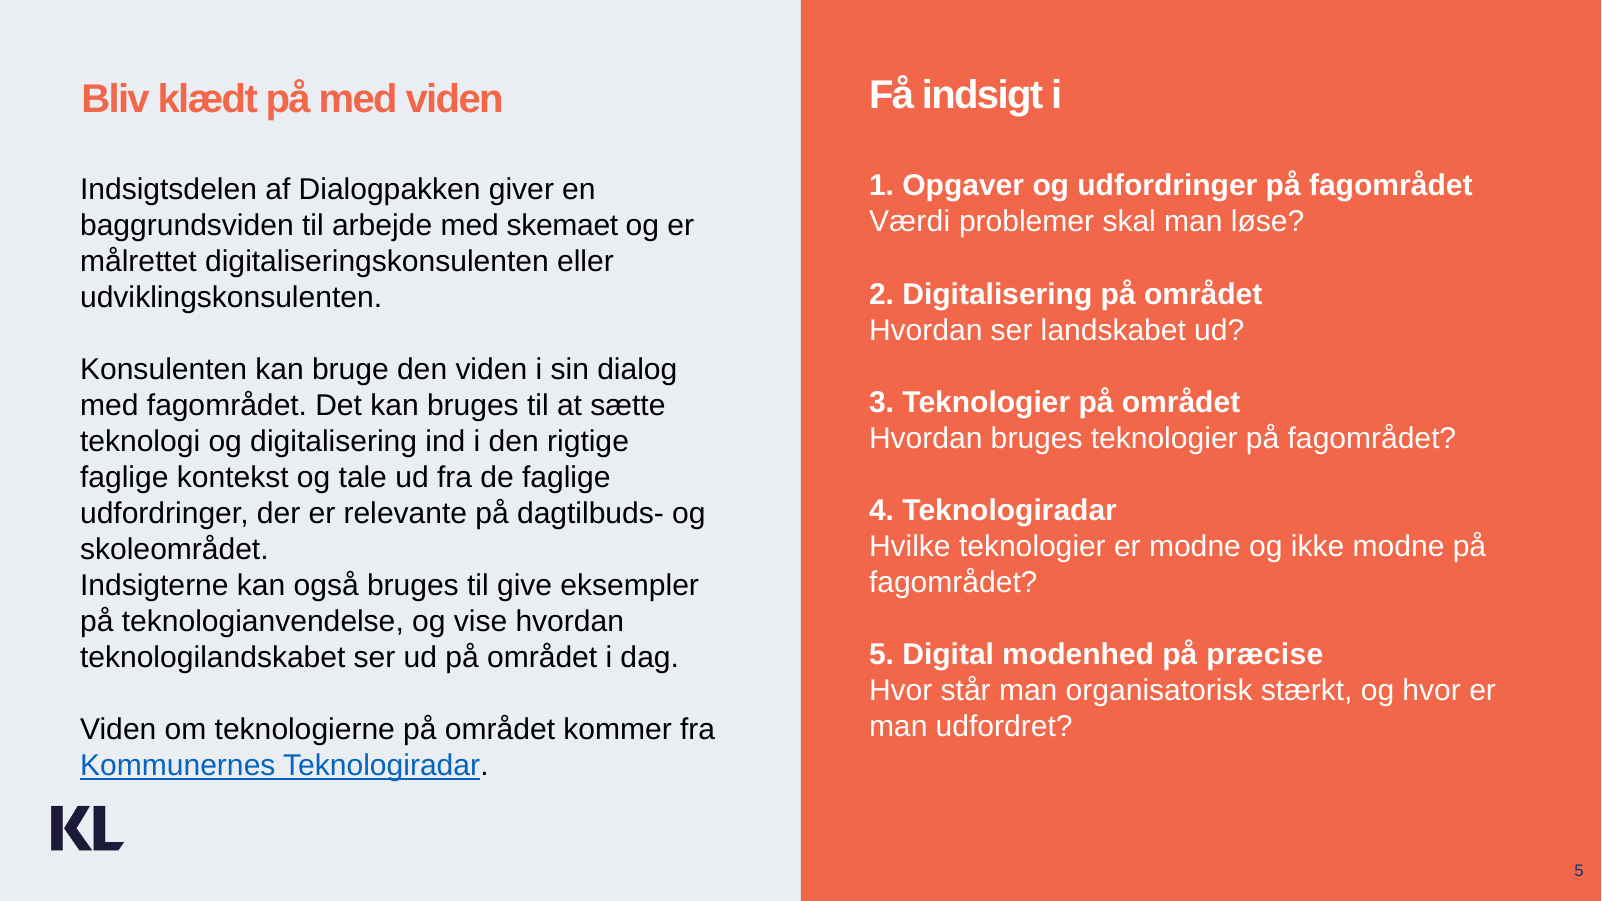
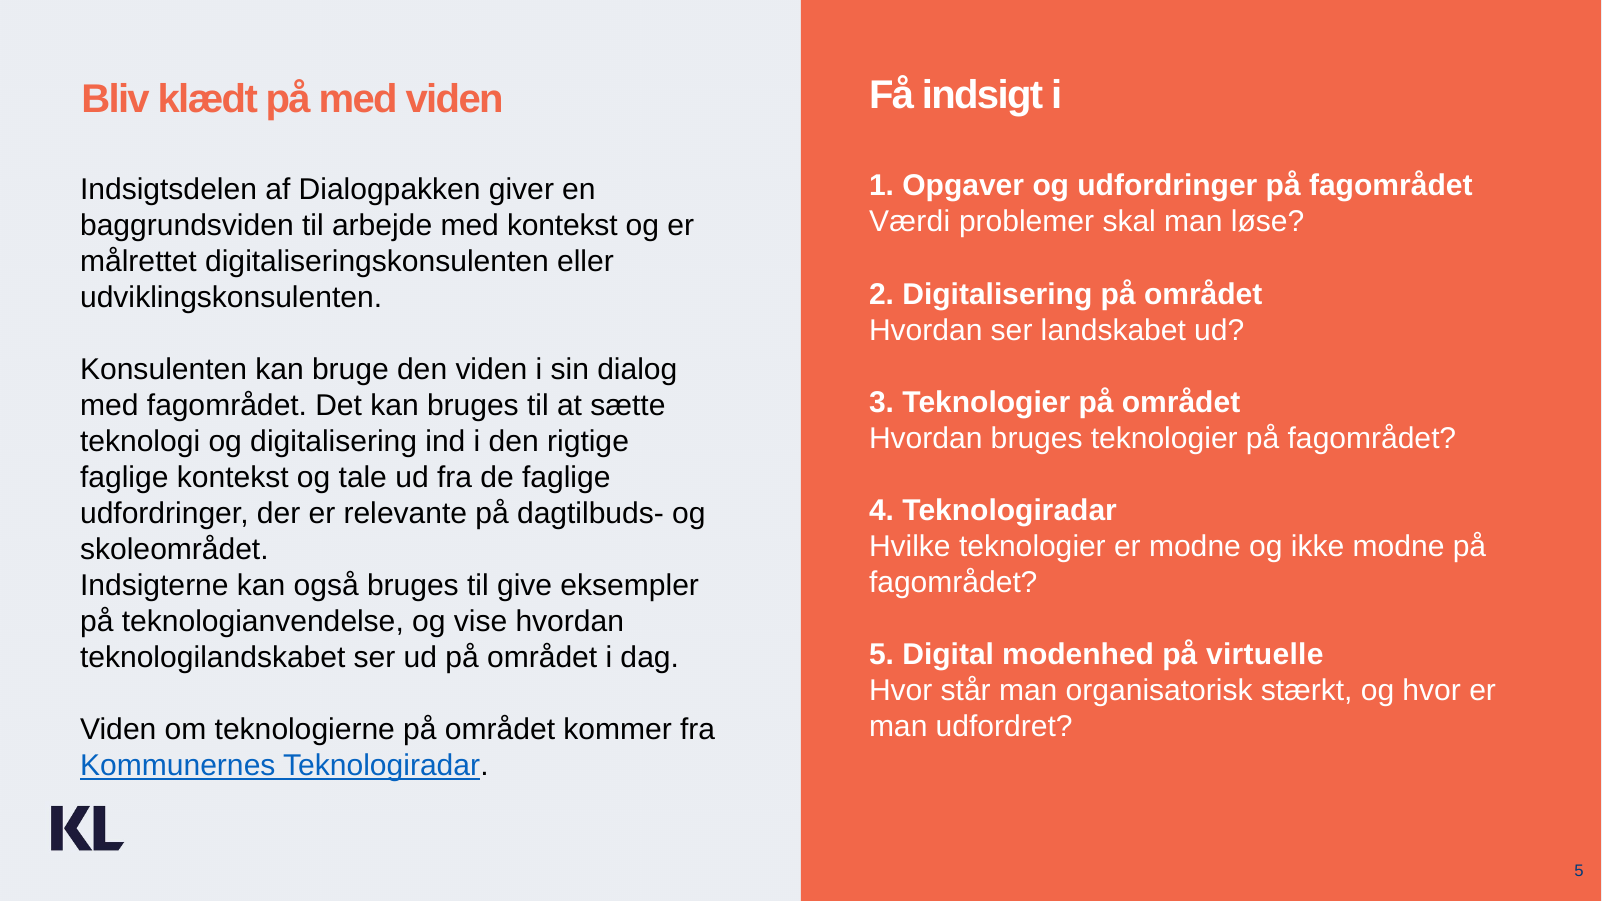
med skemaet: skemaet -> kontekst
præcise: præcise -> virtuelle
